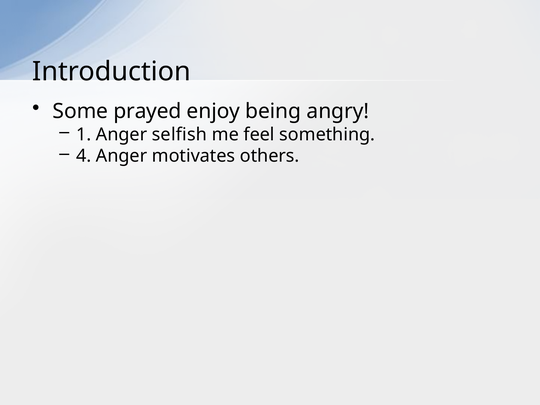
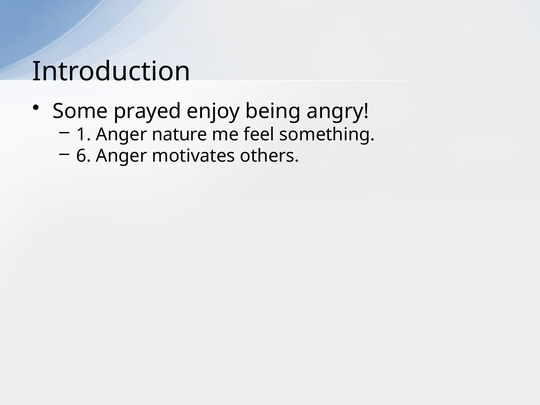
selfish: selfish -> nature
4: 4 -> 6
